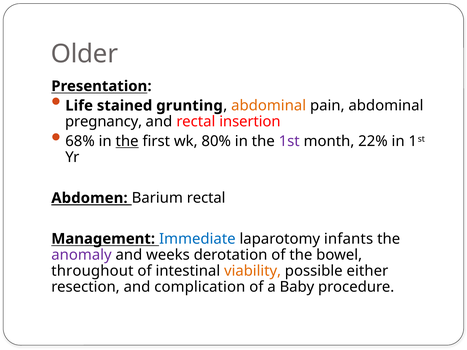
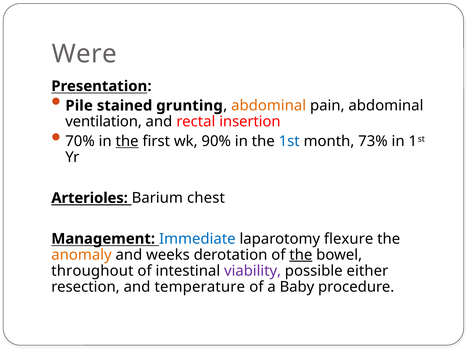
Older: Older -> Were
Life: Life -> Pile
pregnancy: pregnancy -> ventilation
68%: 68% -> 70%
80%: 80% -> 90%
1st at (289, 141) colour: purple -> blue
22%: 22% -> 73%
Abdomen: Abdomen -> Arterioles
Barium rectal: rectal -> chest
infants: infants -> flexure
anomaly colour: purple -> orange
the at (301, 255) underline: none -> present
viability colour: orange -> purple
complication: complication -> temperature
